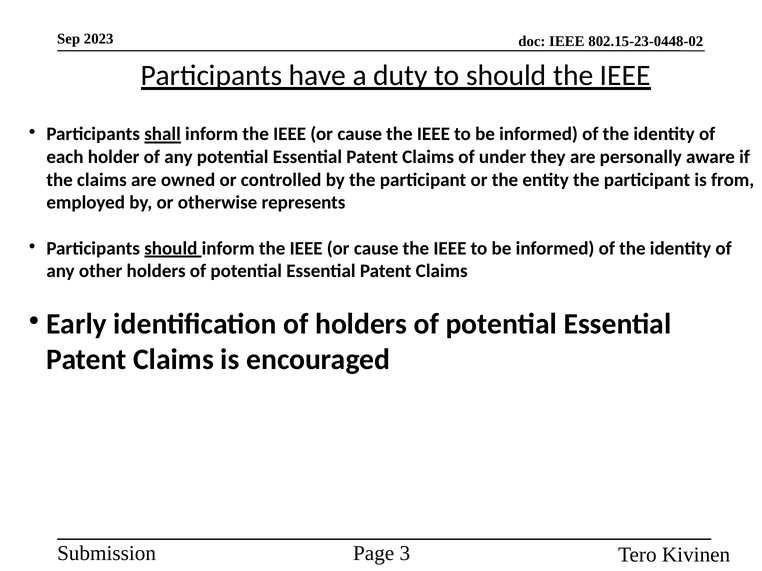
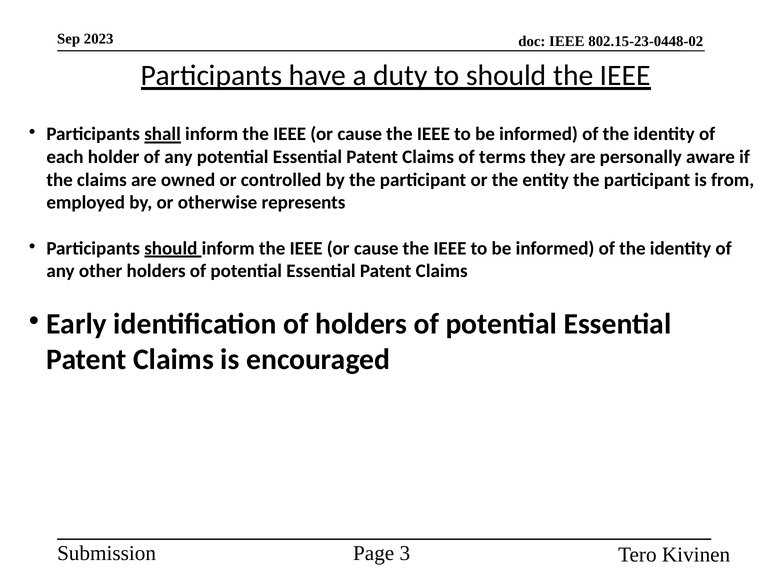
under: under -> terms
